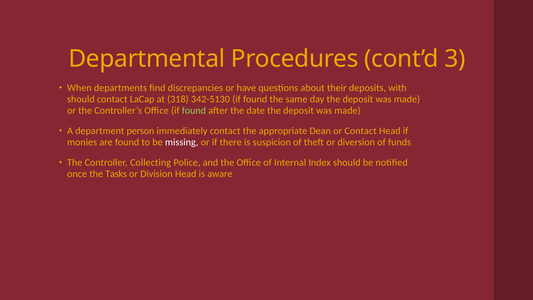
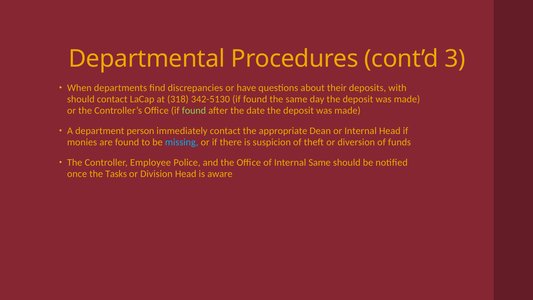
or Contact: Contact -> Internal
missing colour: white -> light blue
Collecting: Collecting -> Employee
Internal Index: Index -> Same
